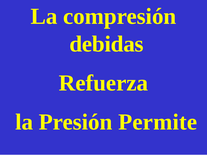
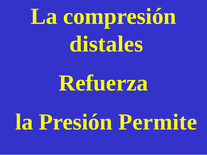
debidas: debidas -> distales
